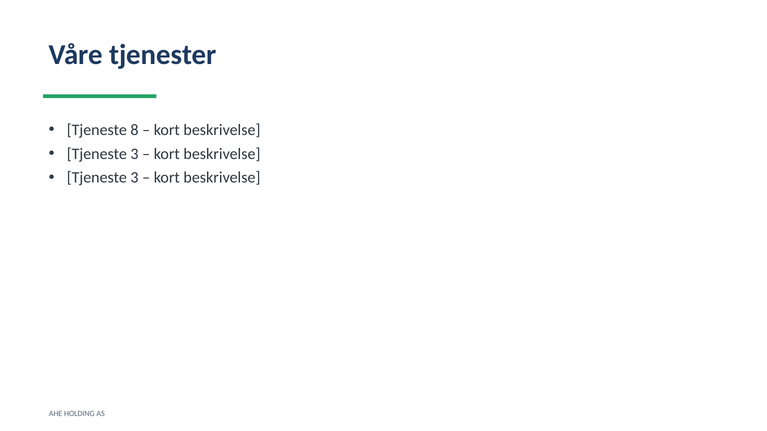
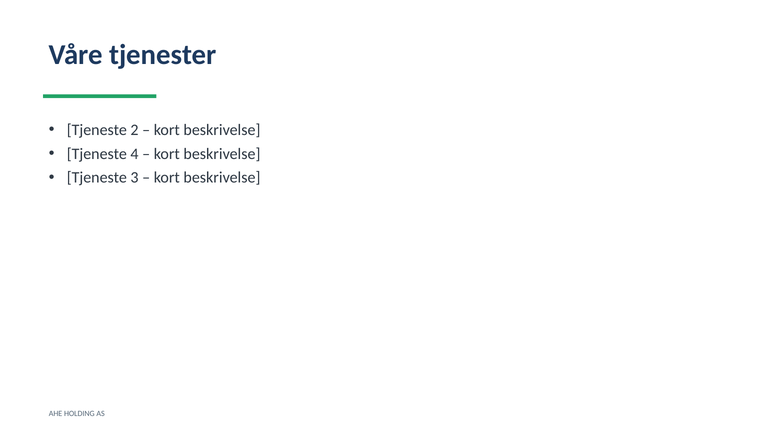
8: 8 -> 2
3 at (134, 154): 3 -> 4
